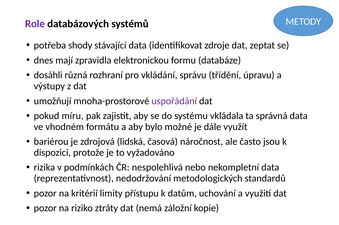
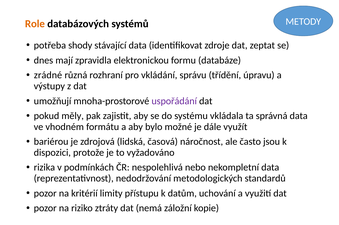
Role colour: purple -> orange
dosáhli: dosáhli -> zrádné
míru: míru -> měly
